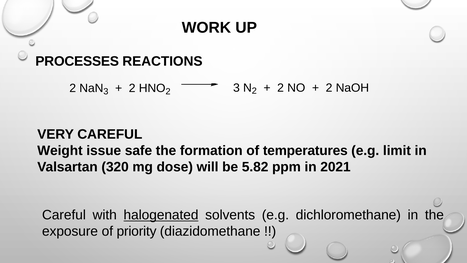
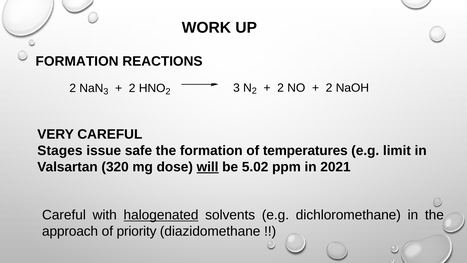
PROCESSES at (77, 61): PROCESSES -> FORMATION
Weight: Weight -> Stages
will underline: none -> present
5.82: 5.82 -> 5.02
exposure: exposure -> approach
